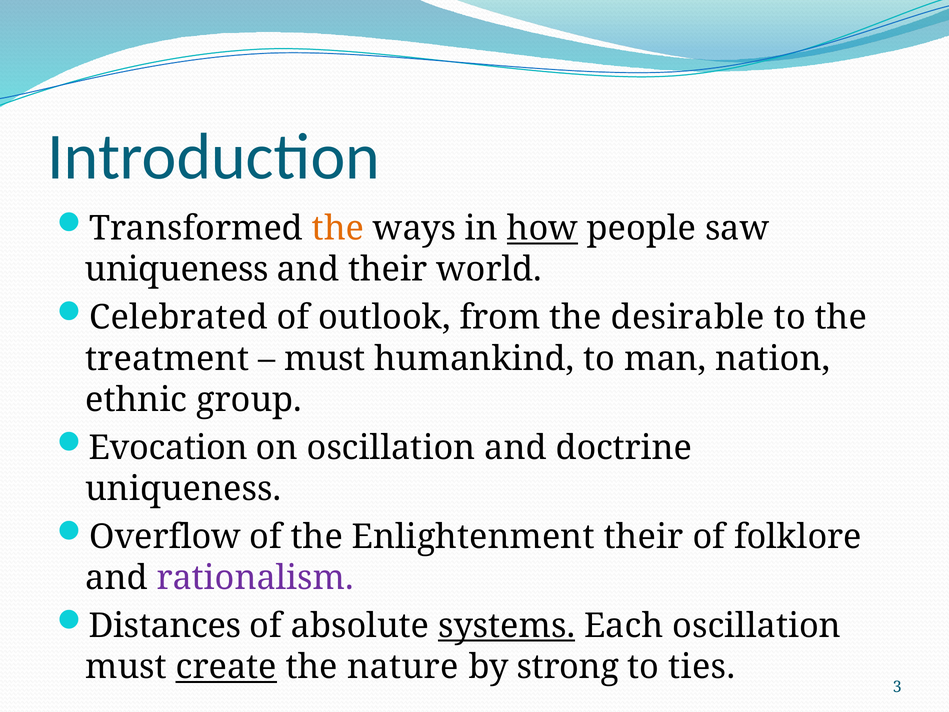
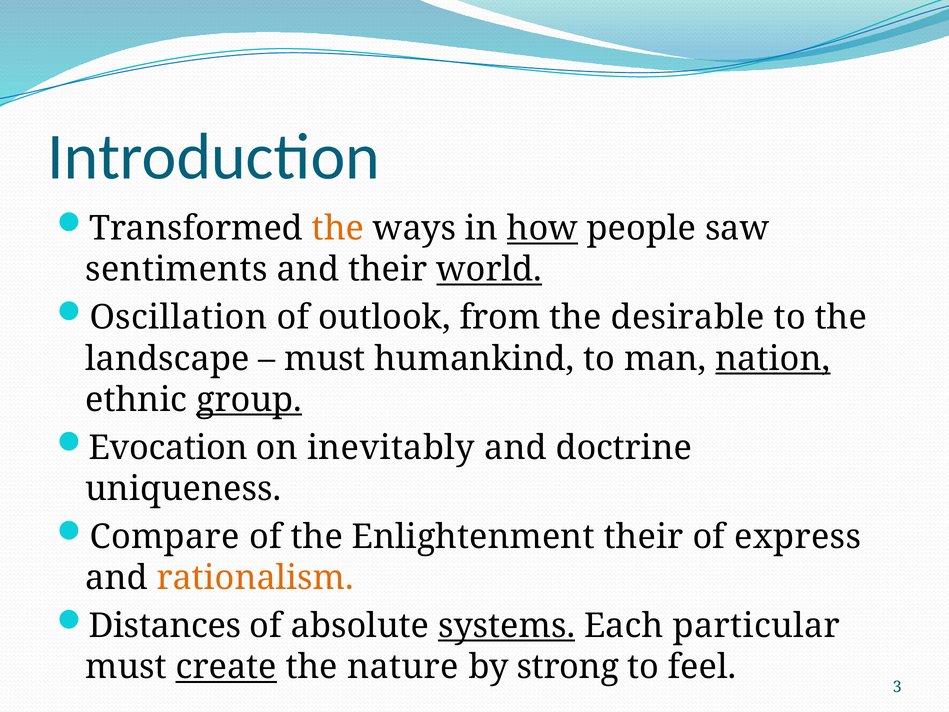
uniqueness at (177, 270): uniqueness -> sentiments
world underline: none -> present
Celebrated: Celebrated -> Oscillation
treatment: treatment -> landscape
nation underline: none -> present
group underline: none -> present
on oscillation: oscillation -> inevitably
Overflow: Overflow -> Compare
folklore: folklore -> express
rationalism colour: purple -> orange
Each oscillation: oscillation -> particular
ties: ties -> feel
